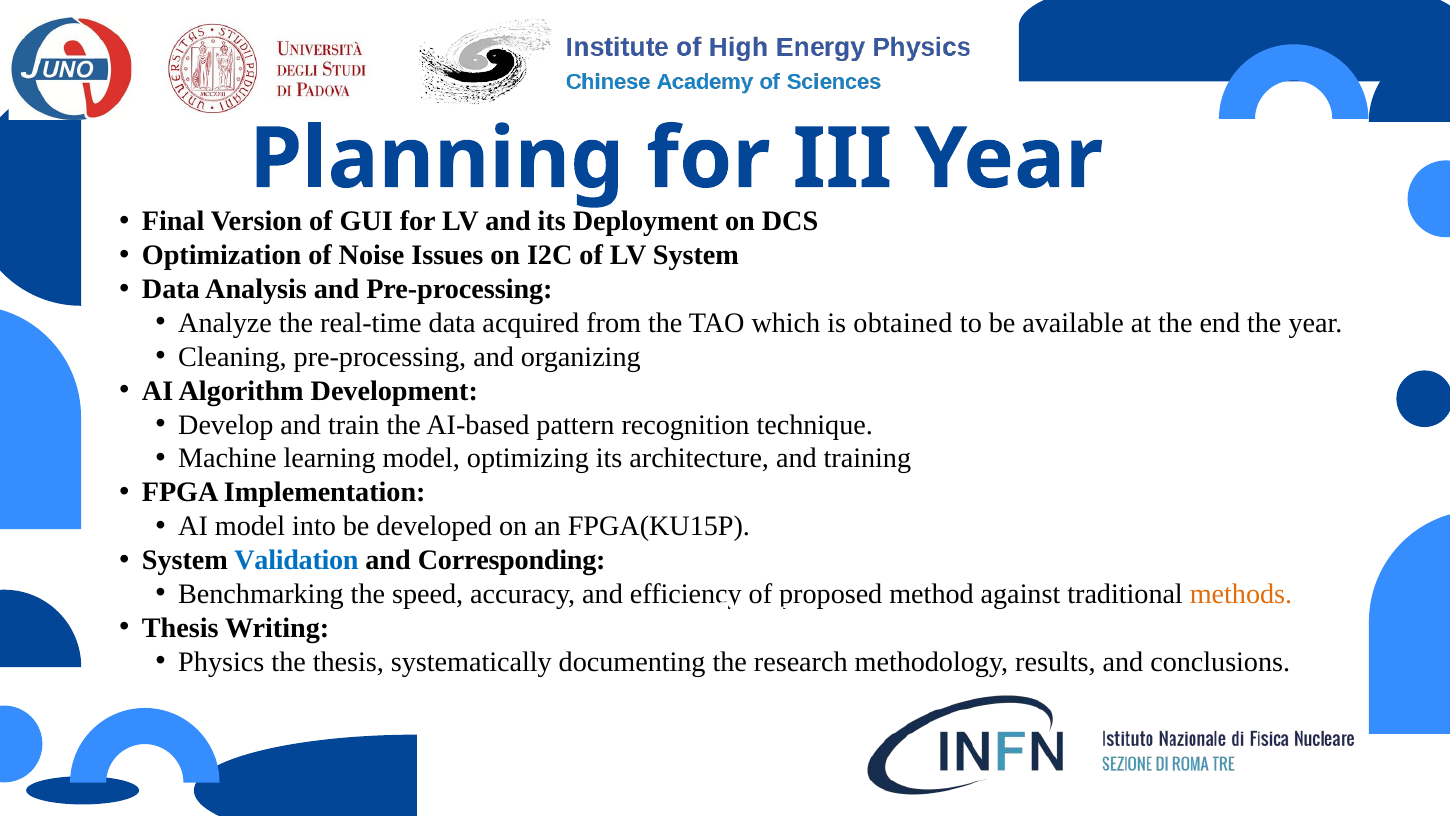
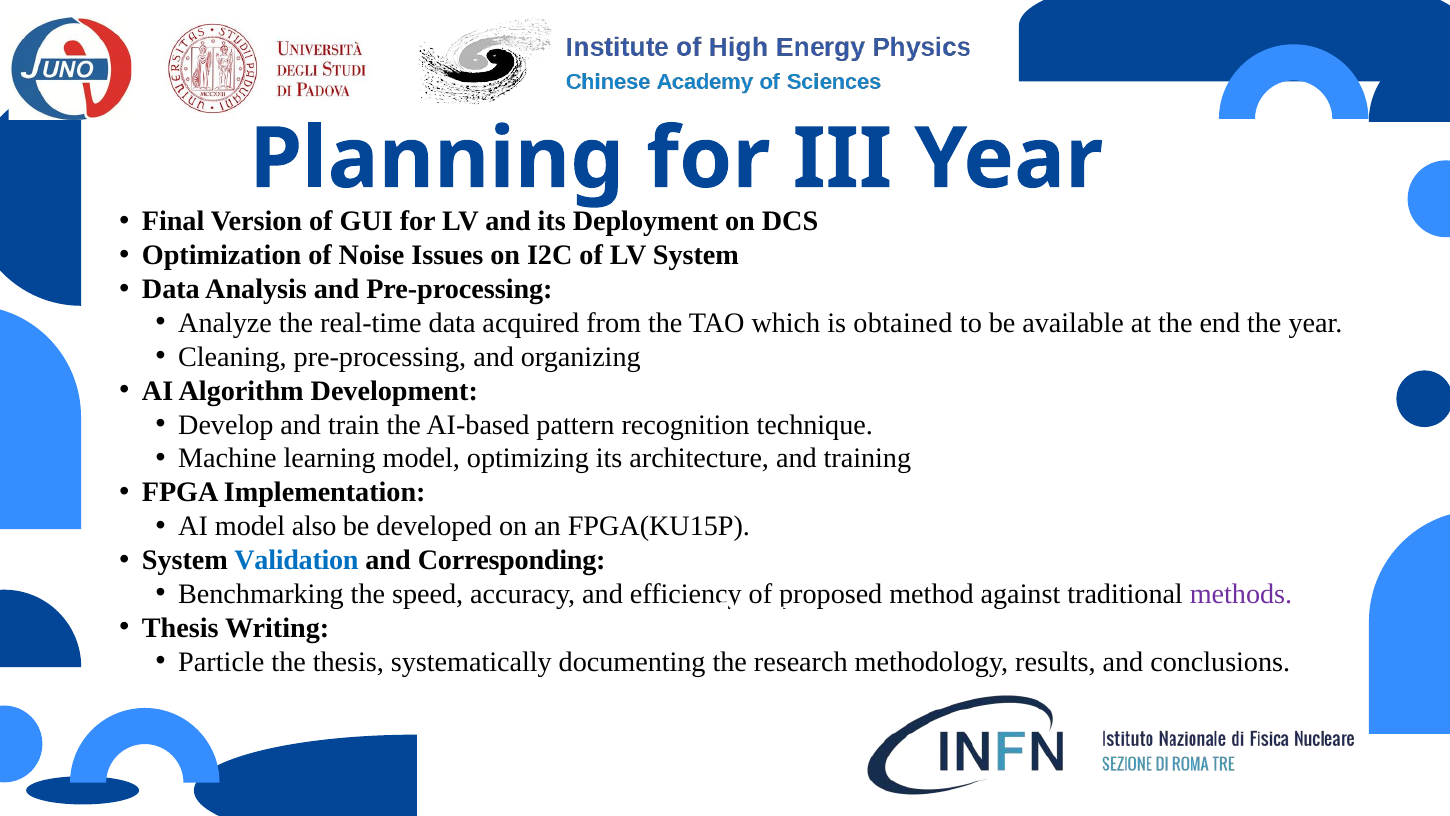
into: into -> also
methods colour: orange -> purple
Physics: Physics -> Particle
